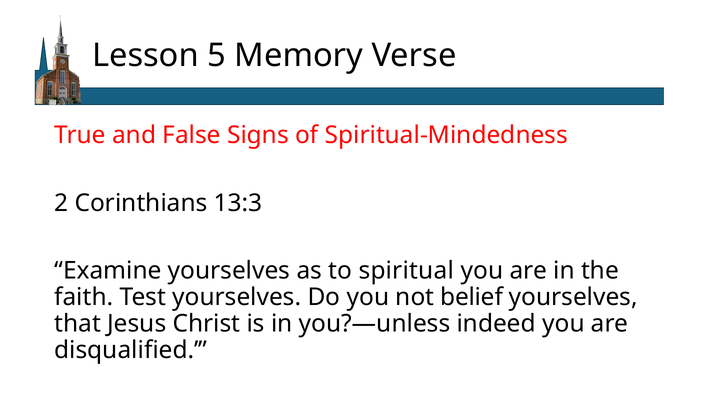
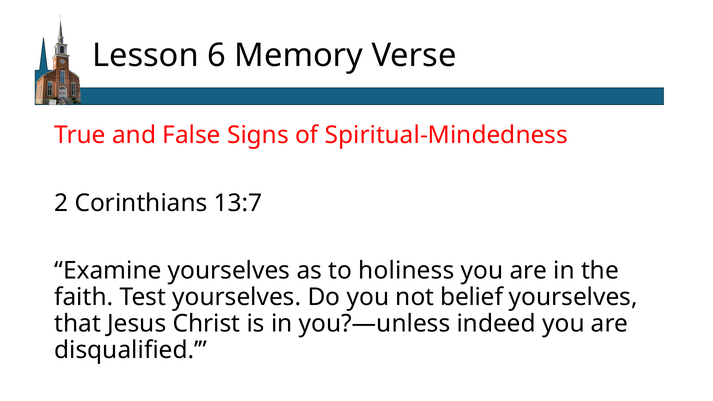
5: 5 -> 6
13:3: 13:3 -> 13:7
spiritual: spiritual -> holiness
